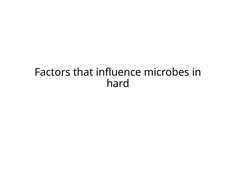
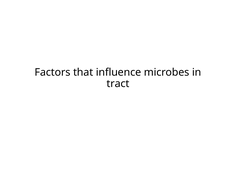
hard: hard -> tract
